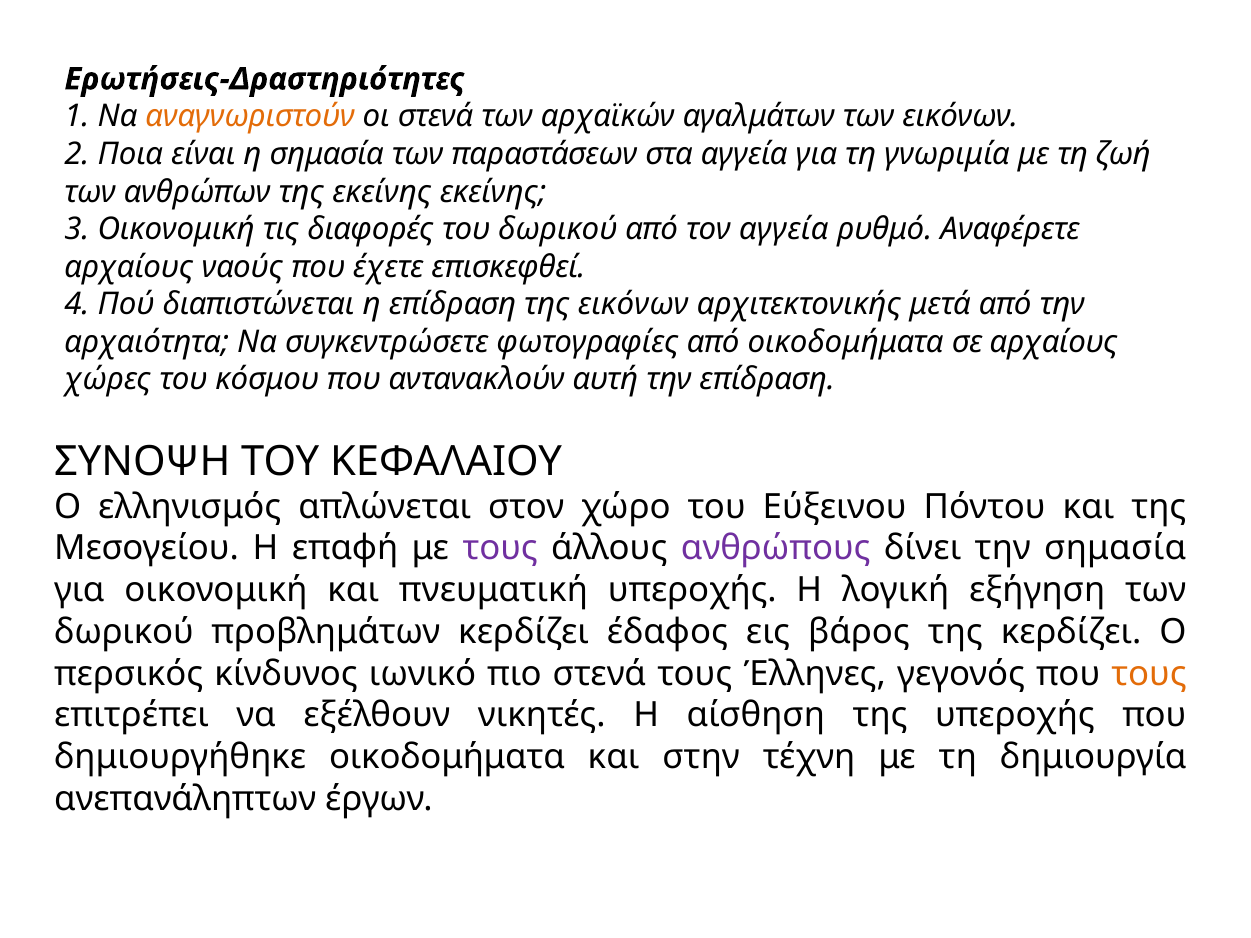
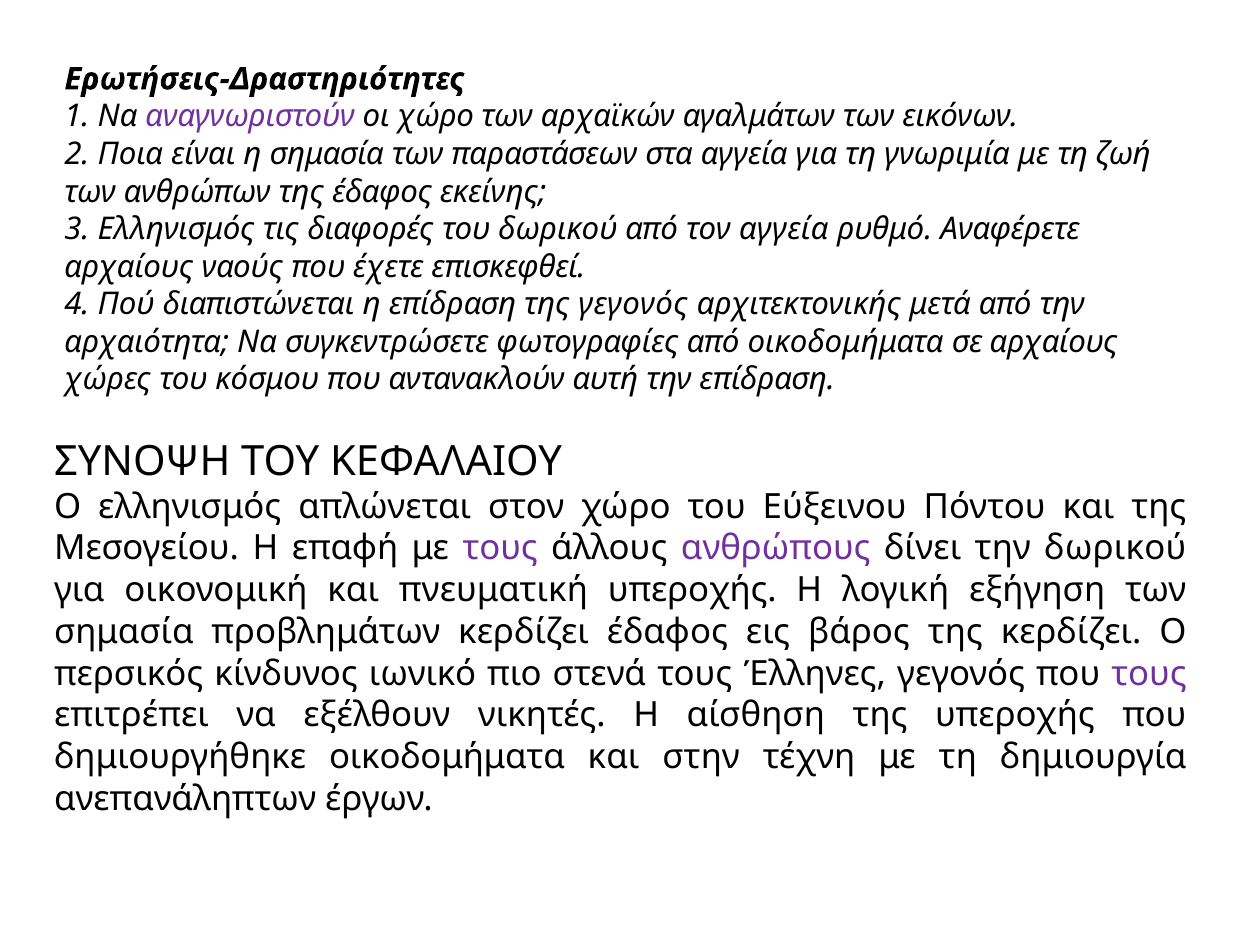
αναγνωριστούν colour: orange -> purple
οι στενά: στενά -> χώρο
της εκείνης: εκείνης -> έδαφος
3 Οικονομική: Οικονομική -> Ελληνισμός
της εικόνων: εικόνων -> γεγονός
την σημασία: σημασία -> δωρικού
δωρικού at (124, 632): δωρικού -> σημασία
τους at (1149, 674) colour: orange -> purple
